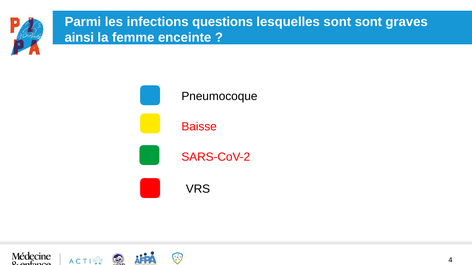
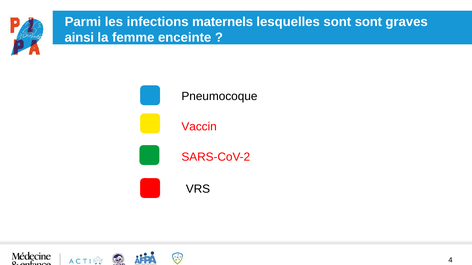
questions: questions -> maternels
Baisse: Baisse -> Vaccin
